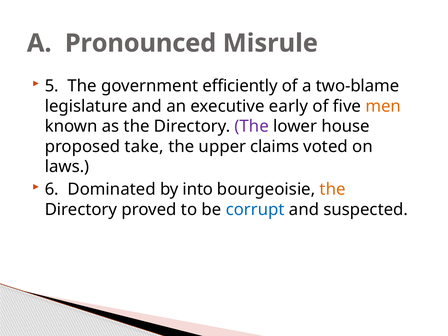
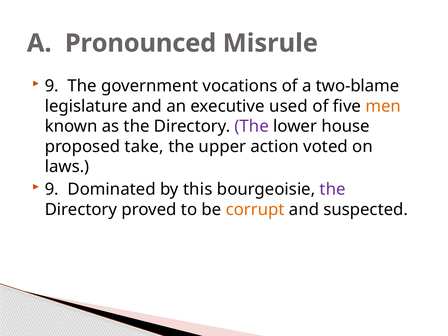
5 at (52, 86): 5 -> 9
efficiently: efficiently -> vocations
early: early -> used
claims: claims -> action
6 at (52, 189): 6 -> 9
into: into -> this
the at (333, 189) colour: orange -> purple
corrupt colour: blue -> orange
